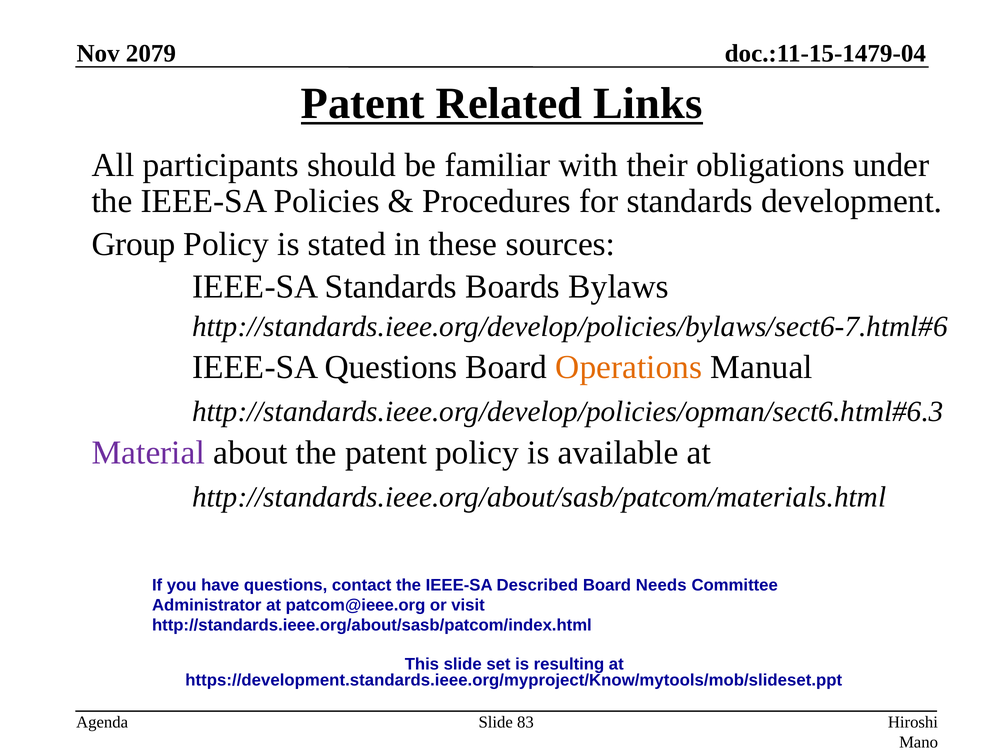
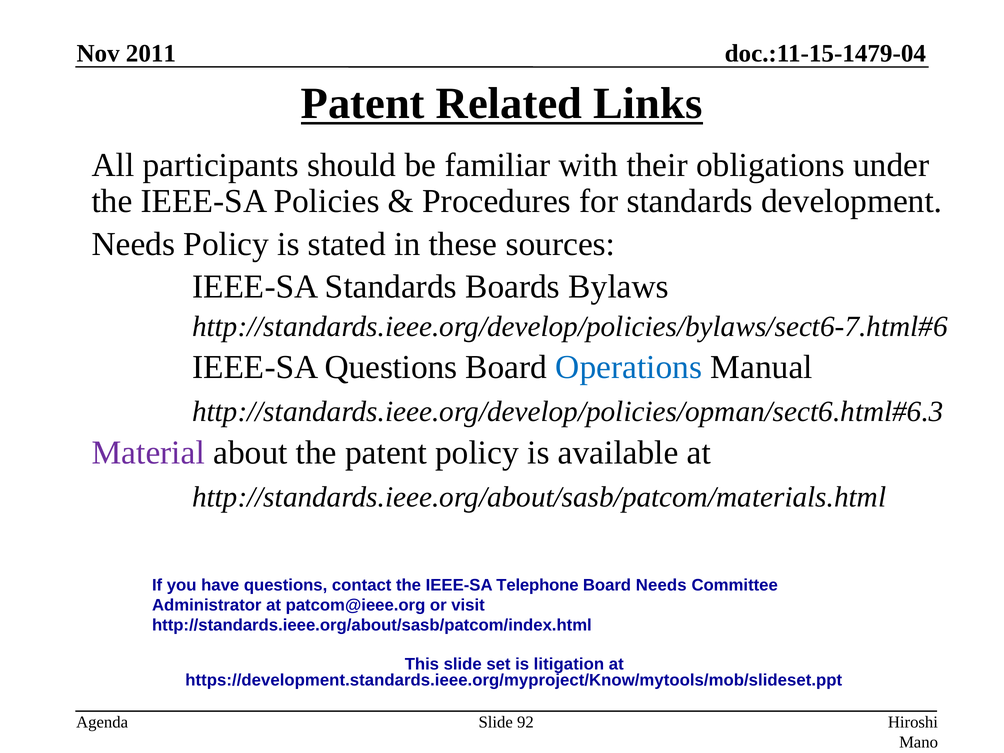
2079: 2079 -> 2011
Group at (134, 244): Group -> Needs
Operations colour: orange -> blue
Described: Described -> Telephone
resulting: resulting -> litigation
83: 83 -> 92
